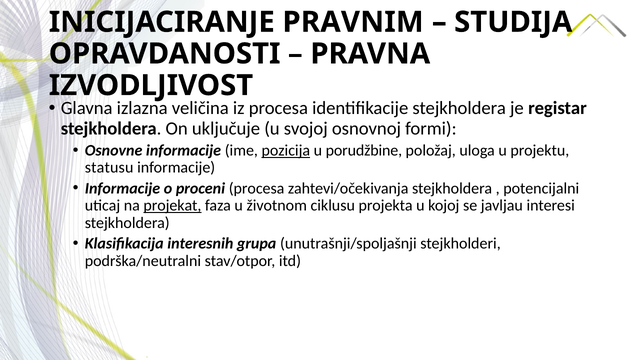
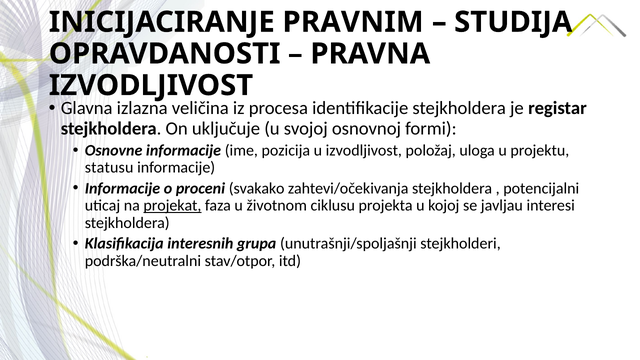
pozicija underline: present -> none
u porudžbine: porudžbine -> izvodljivost
proceni procesa: procesa -> svakako
